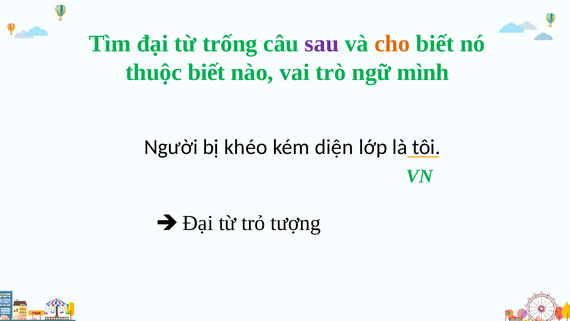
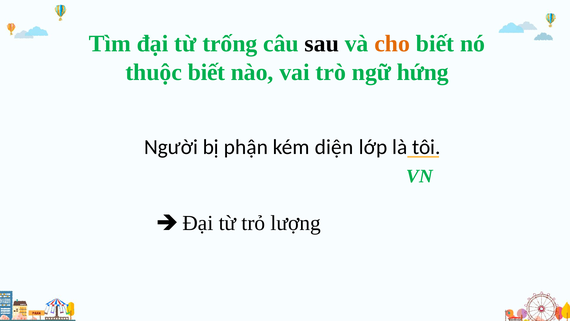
sau colour: purple -> black
mình: mình -> hứng
khéo: khéo -> phận
tượng: tượng -> lượng
